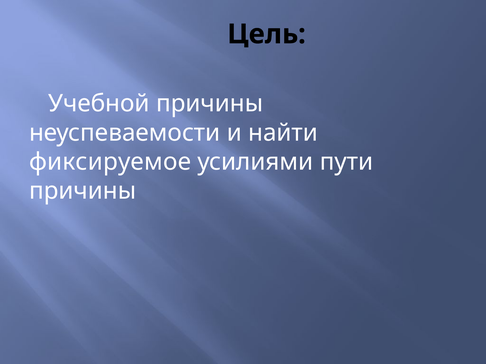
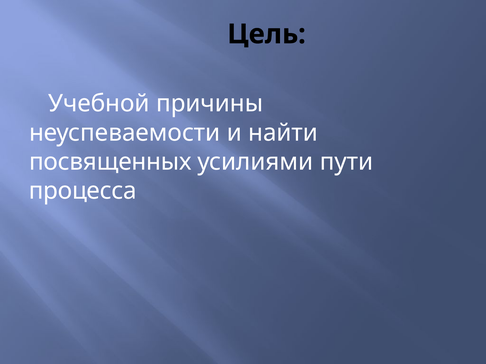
фиксируемое: фиксируемое -> посвященных
причины at (83, 191): причины -> процесса
